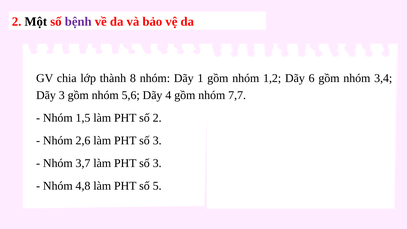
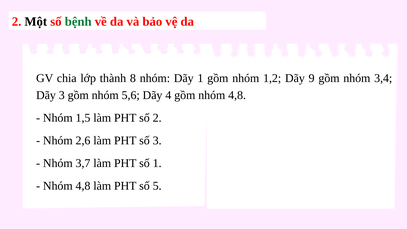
bệnh colour: purple -> green
6: 6 -> 9
gồm nhóm 7,7: 7,7 -> 4,8
3 at (157, 163): 3 -> 1
